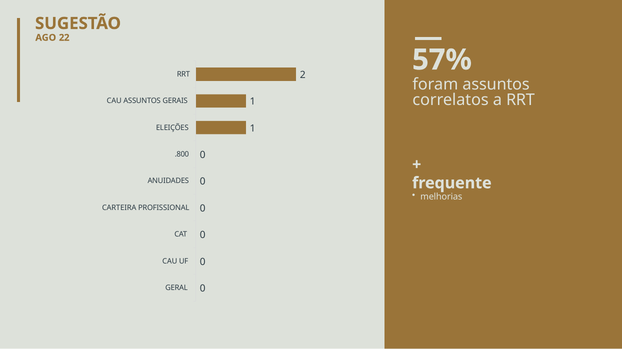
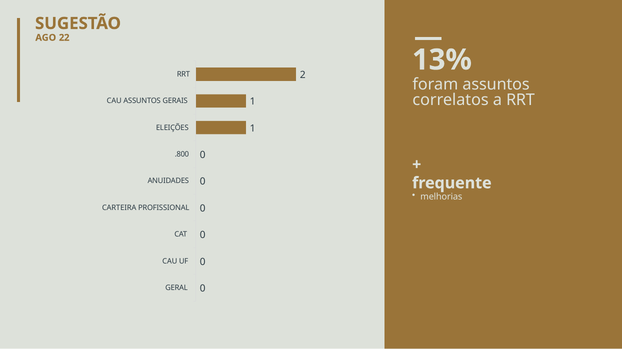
57%: 57% -> 13%
